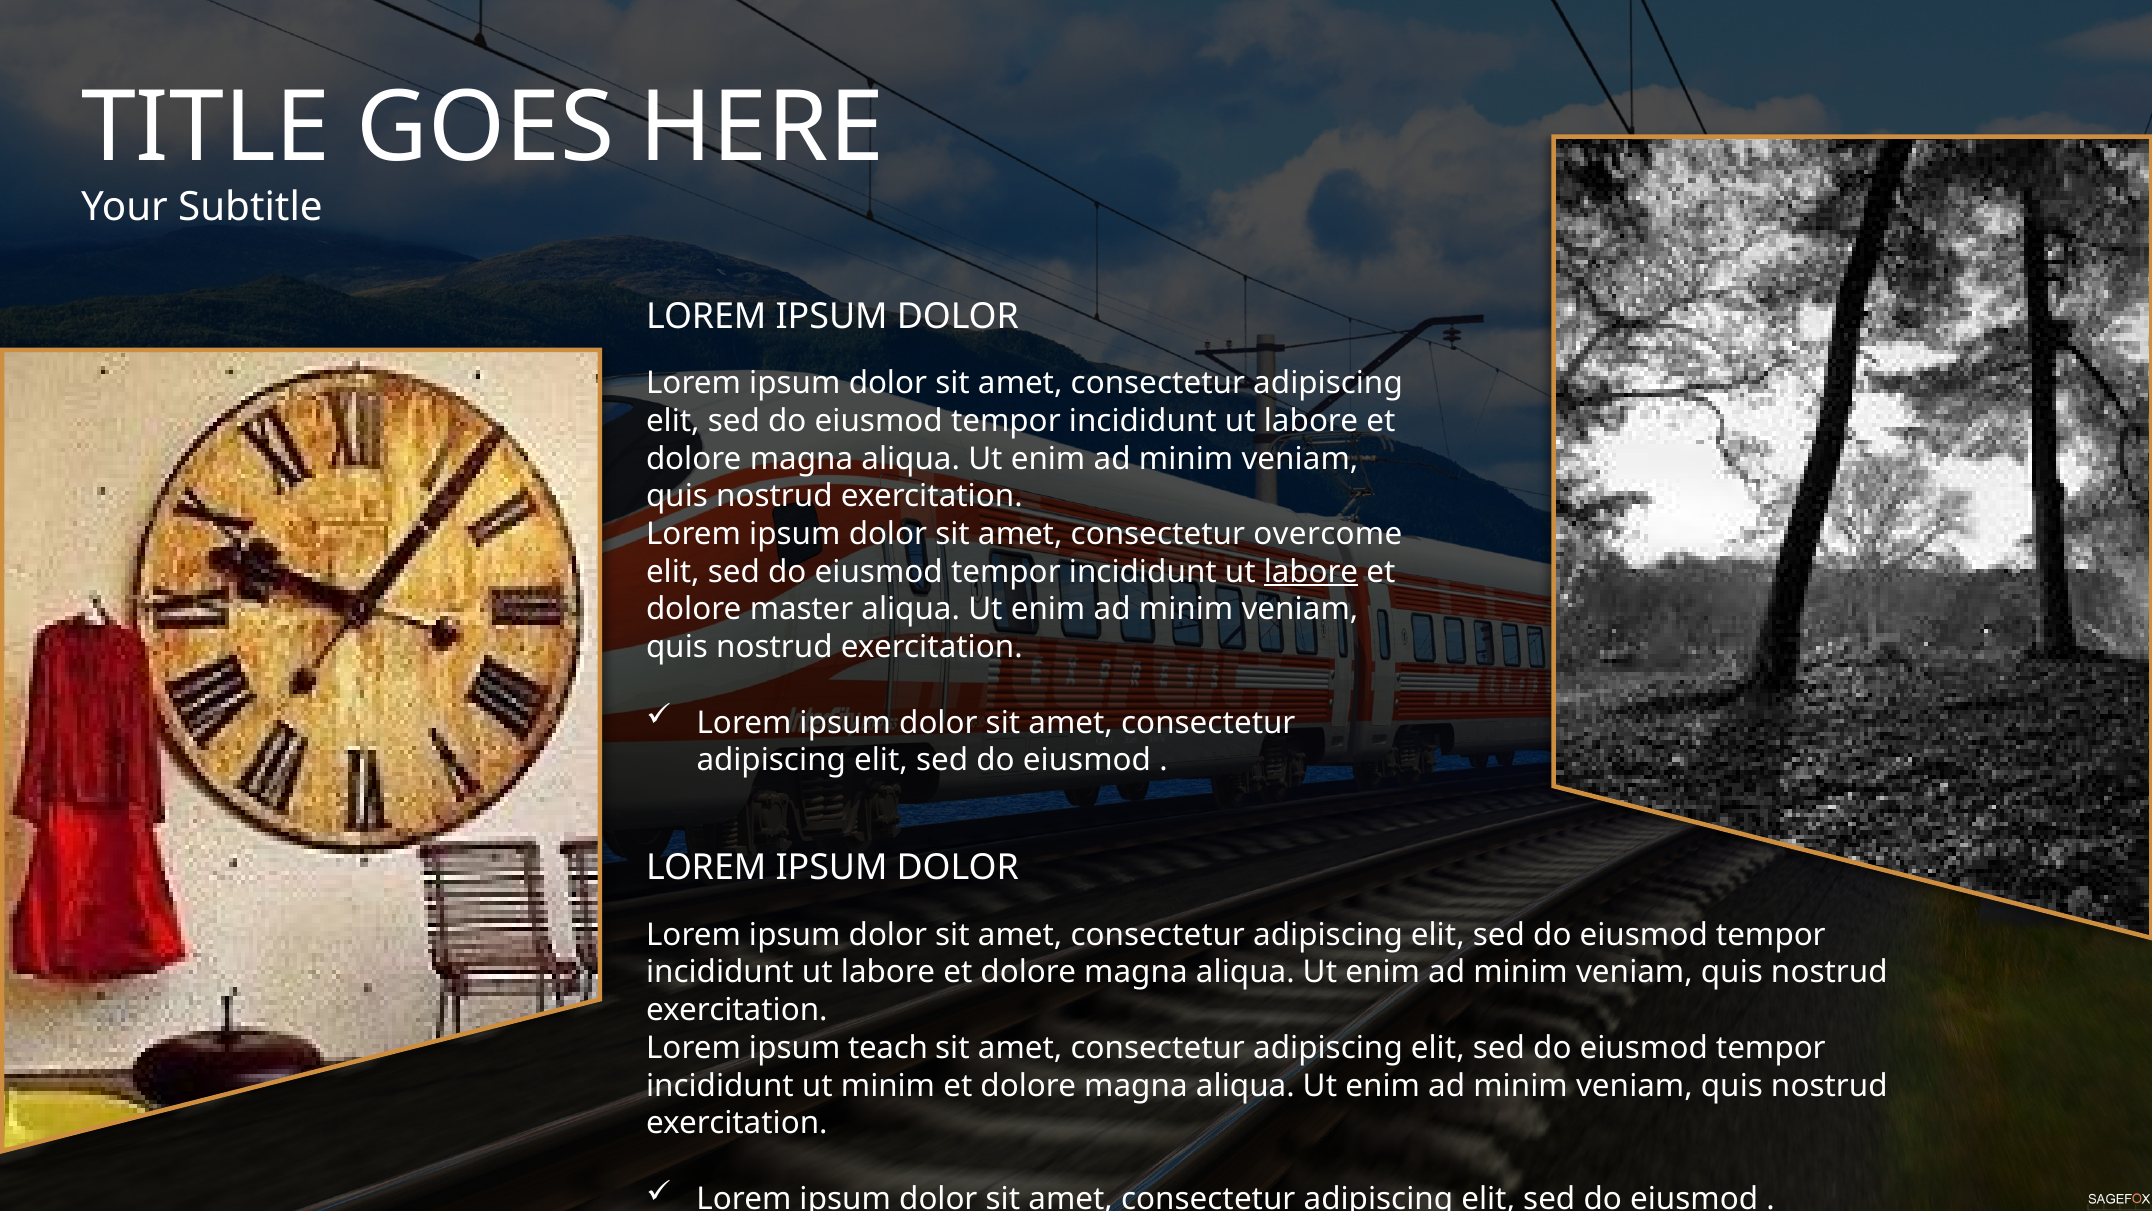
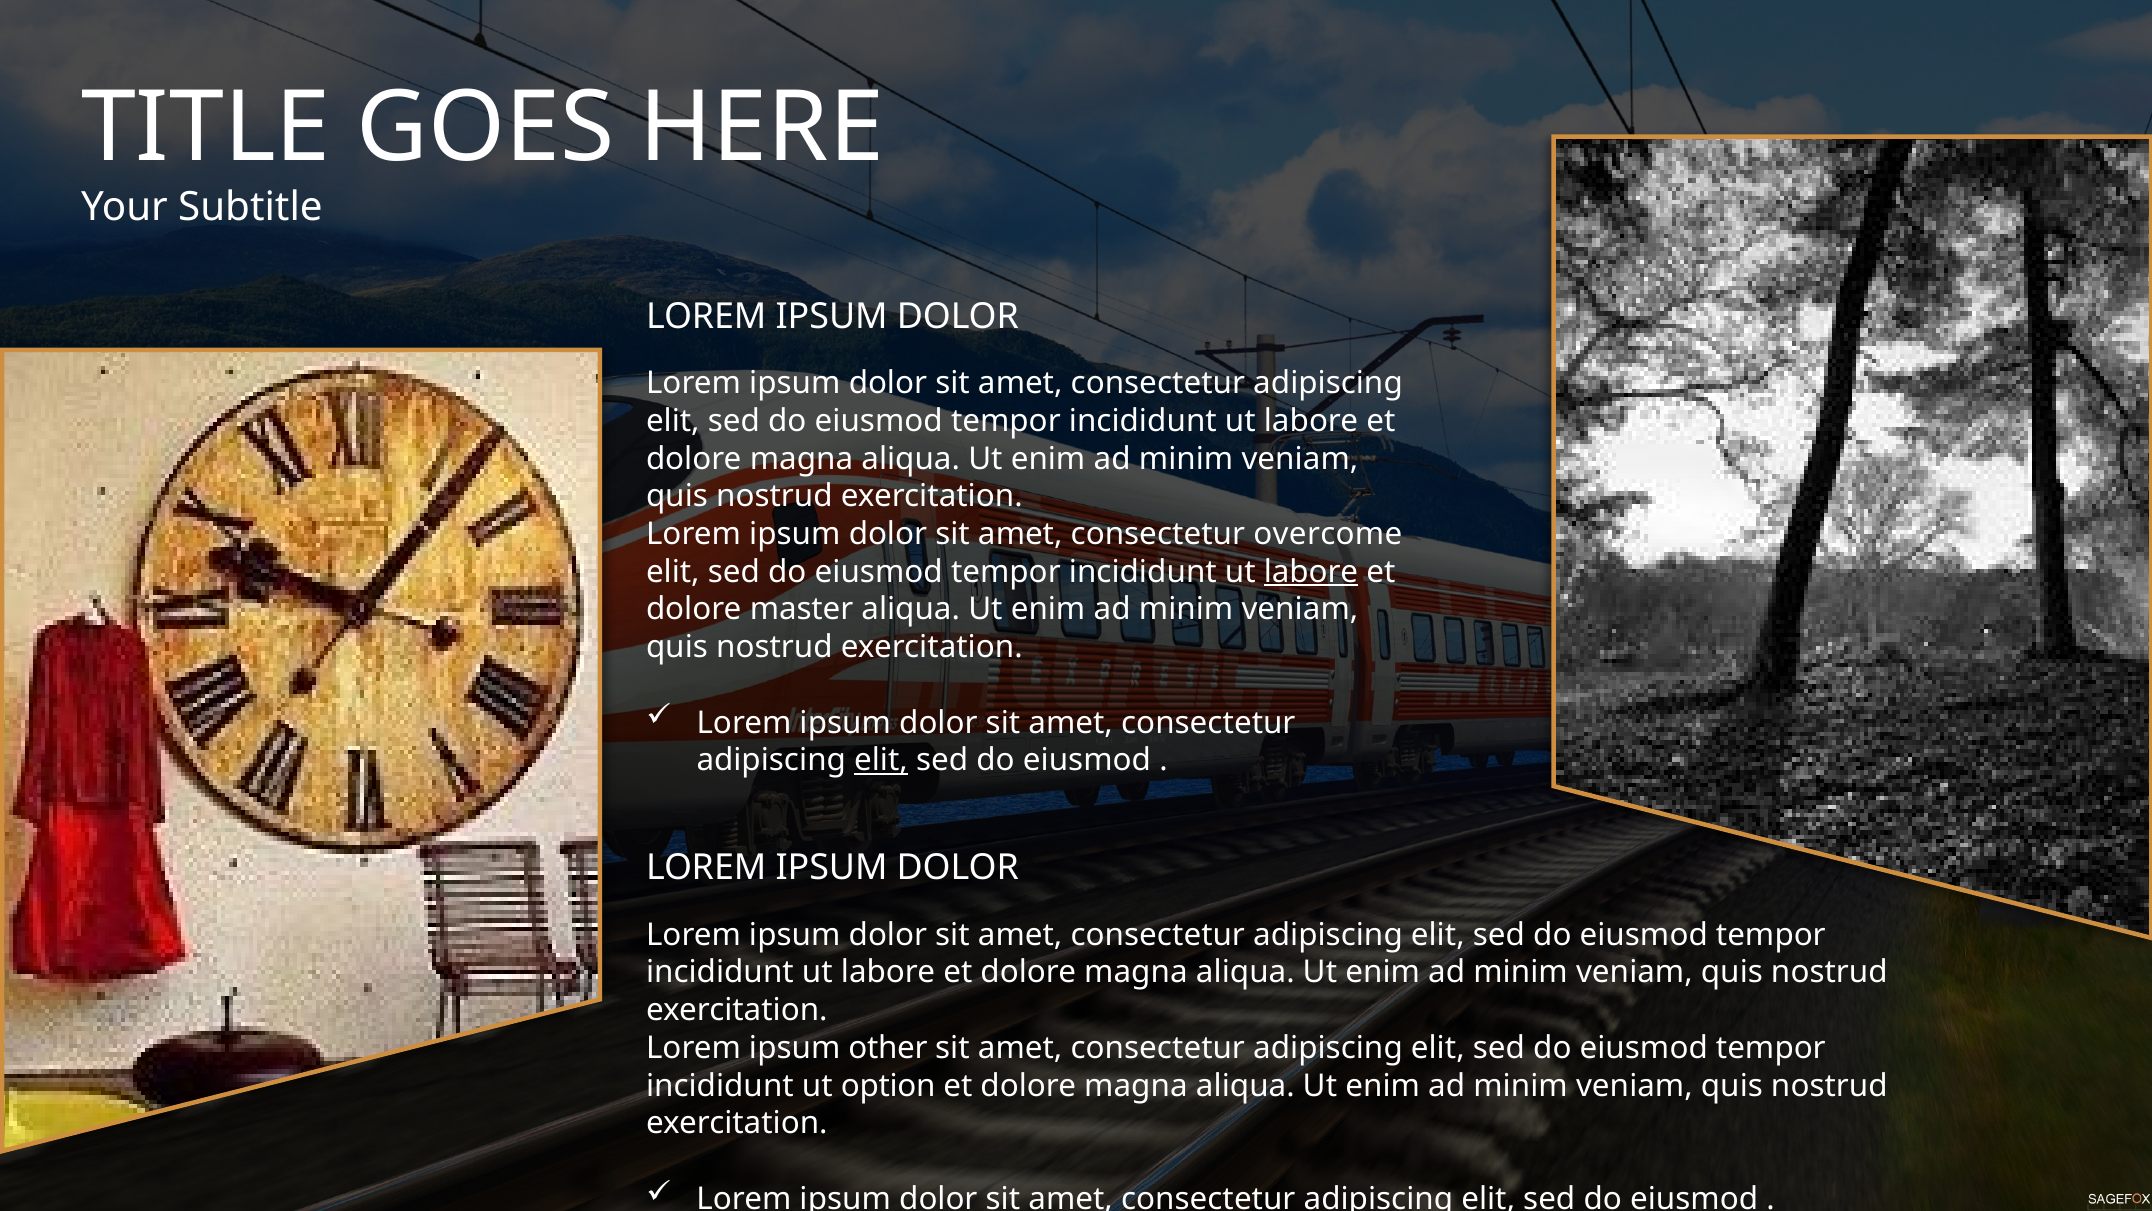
elit at (881, 760) underline: none -> present
teach: teach -> other
ut minim: minim -> option
